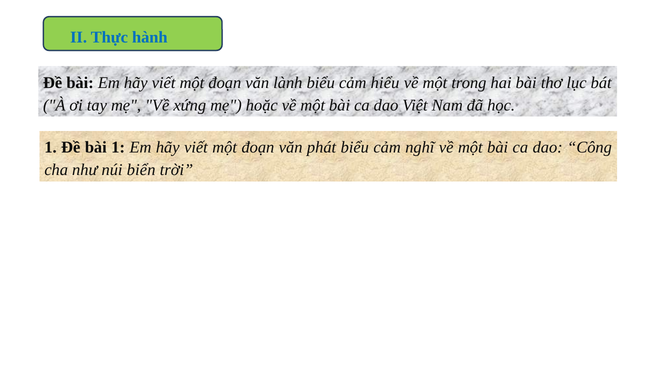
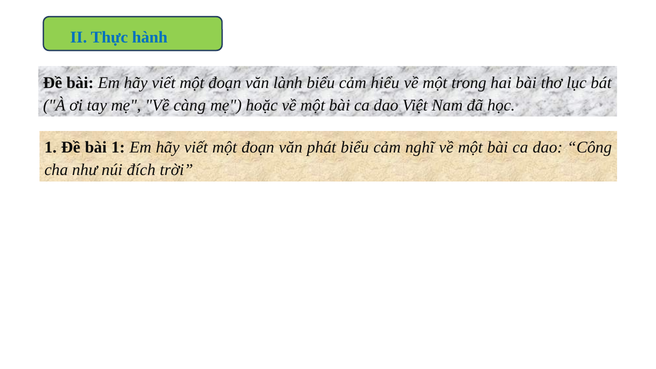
xứng: xứng -> càng
biển: biển -> đích
